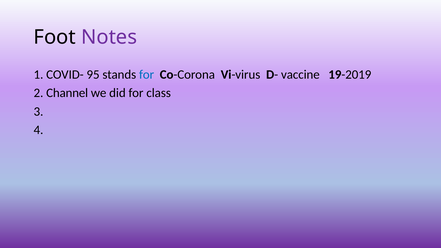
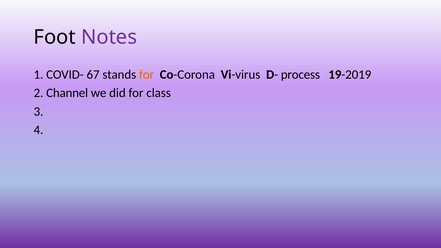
95: 95 -> 67
for at (147, 75) colour: blue -> orange
vaccine: vaccine -> process
